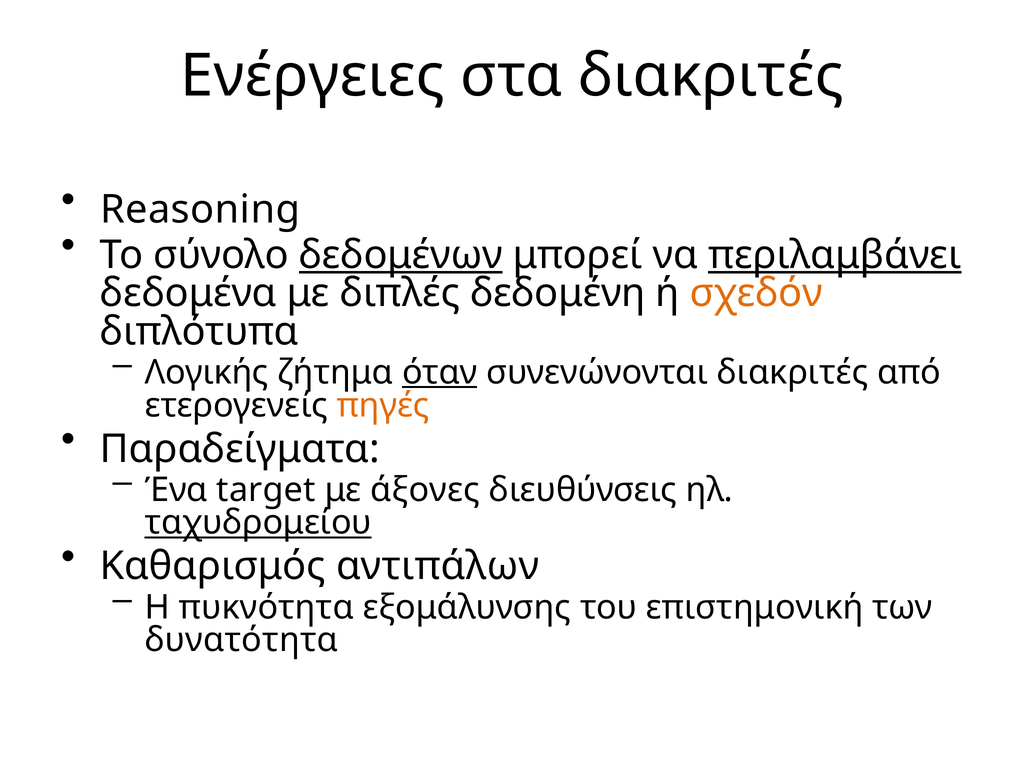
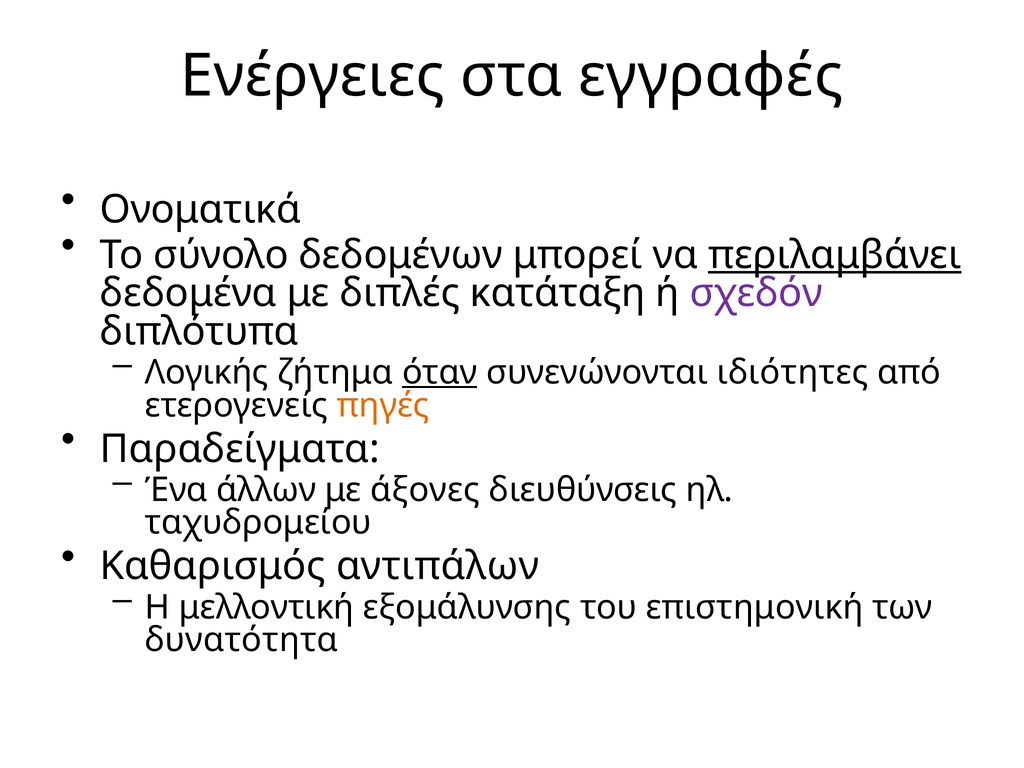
στα διακριτές: διακριτές -> εγγραφές
Reasoning: Reasoning -> Ονοματικά
δεδομένων underline: present -> none
δεδομένη: δεδομένη -> κατάταξη
σχεδόν colour: orange -> purple
συνενώνονται διακριτές: διακριτές -> ιδιότητες
target: target -> άλλων
ταχυδρομείου underline: present -> none
πυκνότητα: πυκνότητα -> μελλοντική
